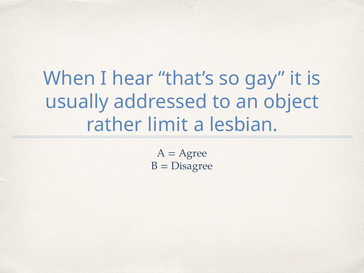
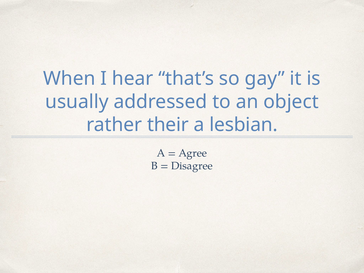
limit: limit -> their
